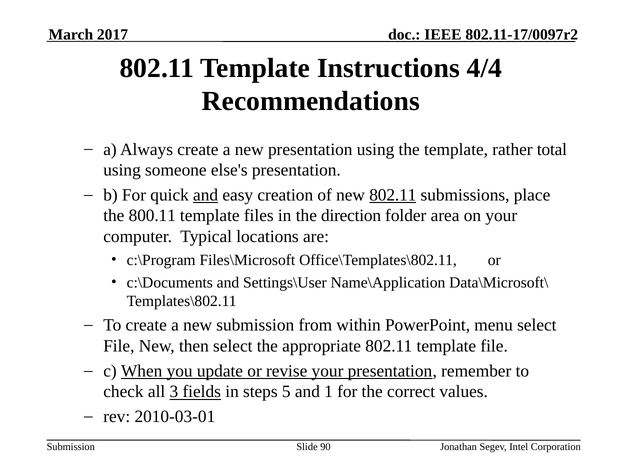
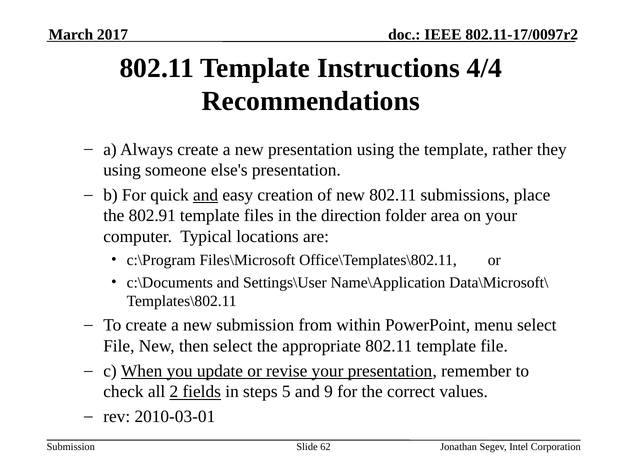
total: total -> they
802.11 at (393, 195) underline: present -> none
800.11: 800.11 -> 802.91
3: 3 -> 2
1: 1 -> 9
90: 90 -> 62
